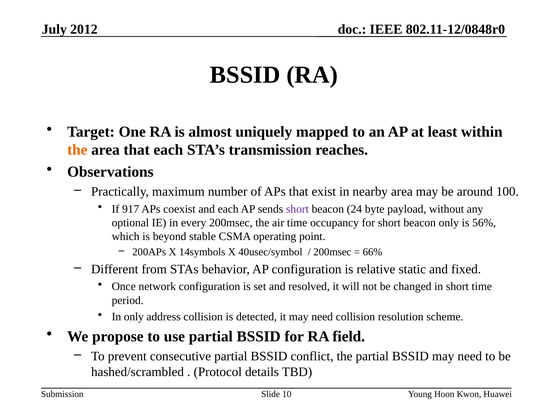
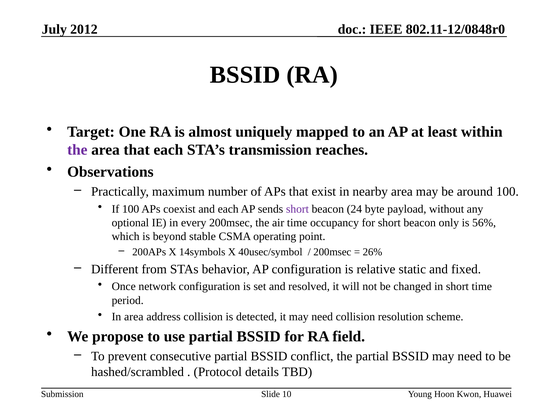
the at (77, 150) colour: orange -> purple
If 917: 917 -> 100
66%: 66% -> 26%
In only: only -> area
